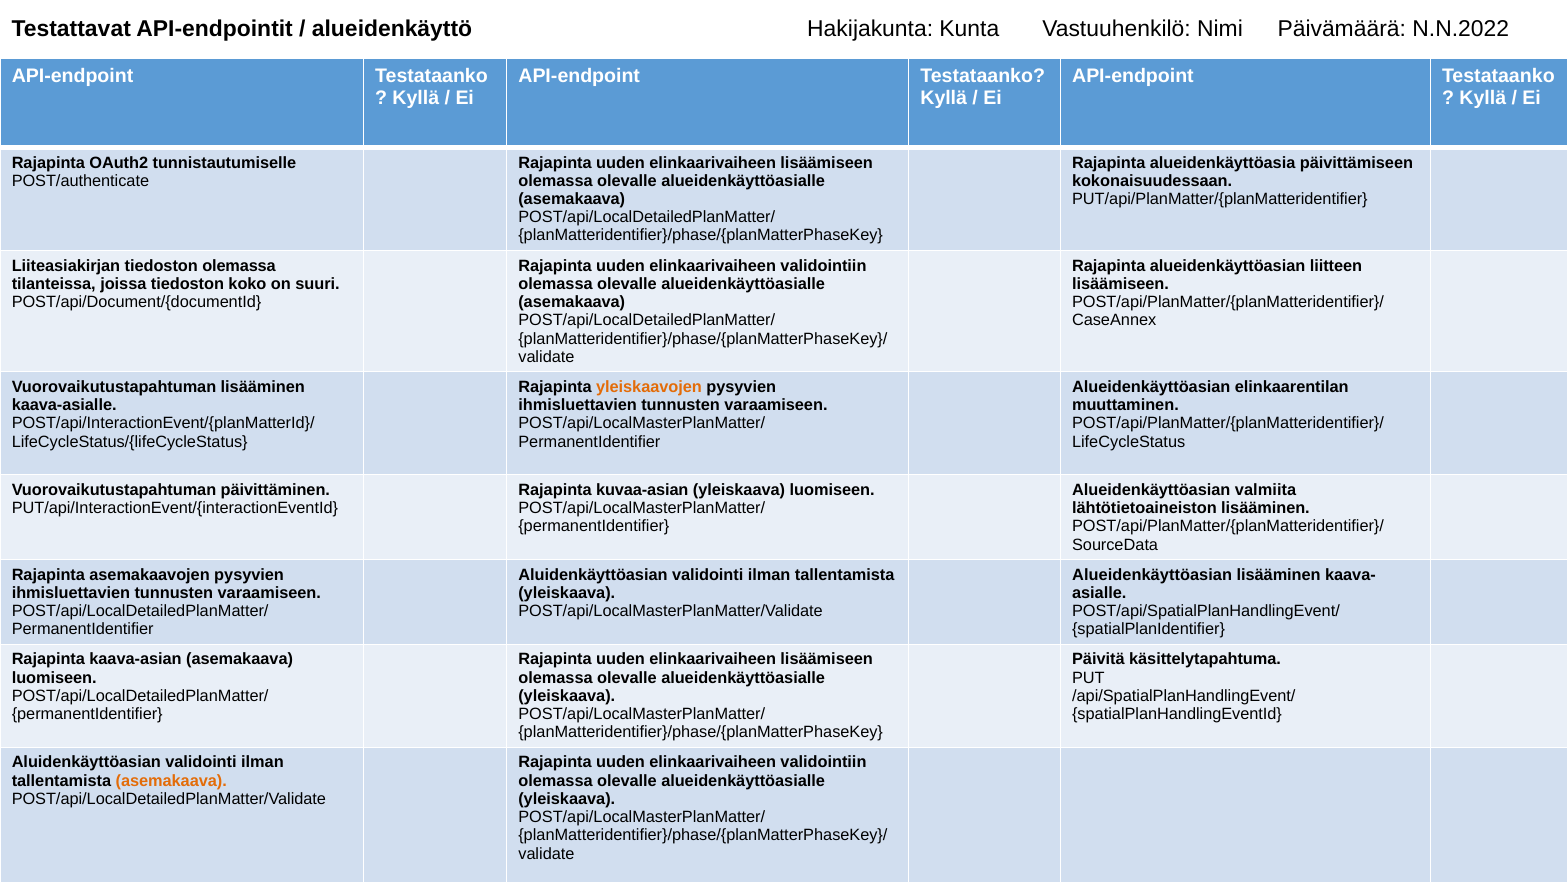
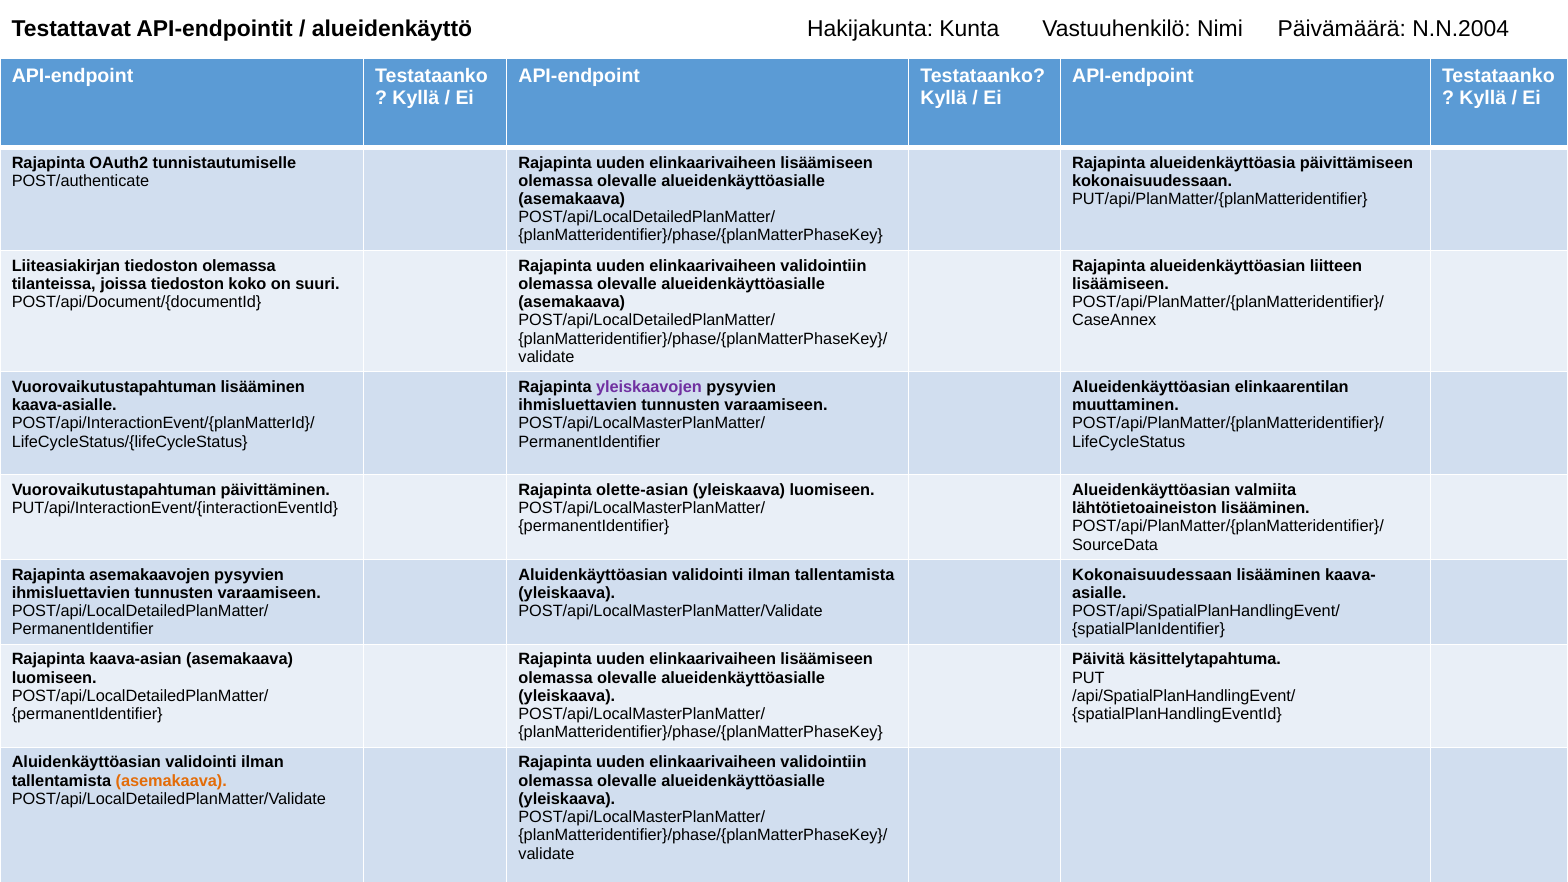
N.N.2022: N.N.2022 -> N.N.2004
yleiskaavojen colour: orange -> purple
kuvaa-asian: kuvaa-asian -> olette-asian
Alueidenkäyttöasian at (1152, 575): Alueidenkäyttöasian -> Kokonaisuudessaan
